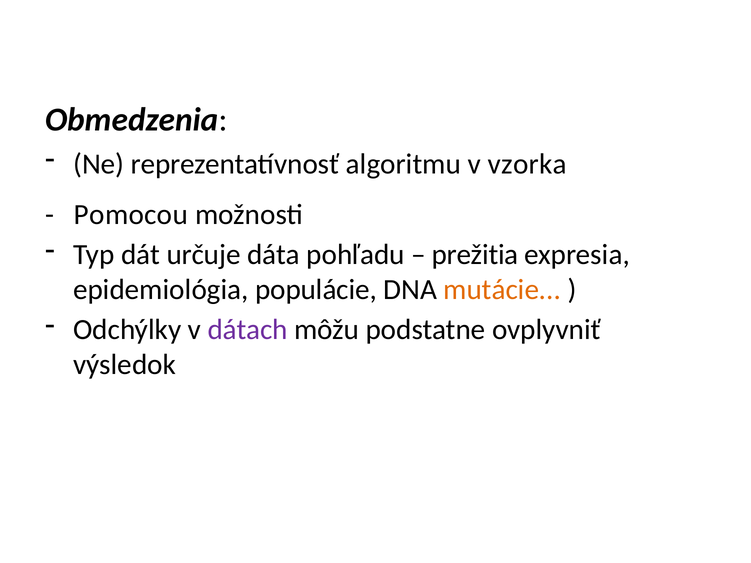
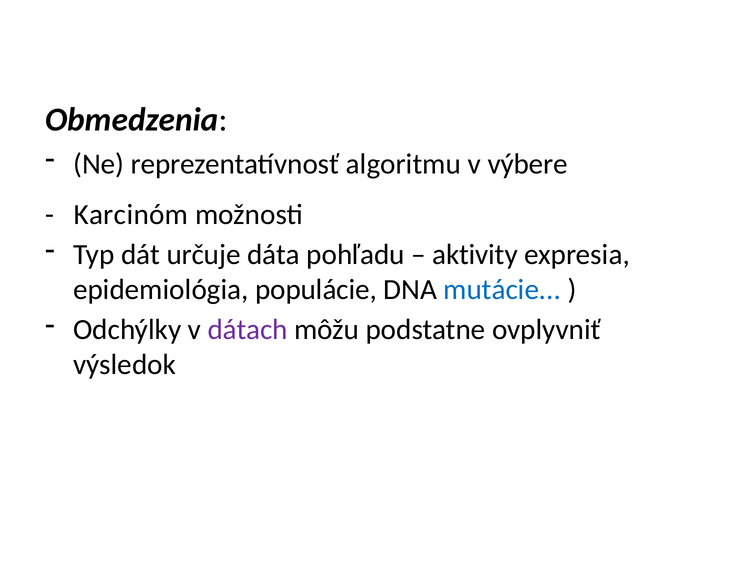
vzorka: vzorka -> výbere
Pomocou: Pomocou -> Karcinóm
prežitia: prežitia -> aktivity
mutácie colour: orange -> blue
